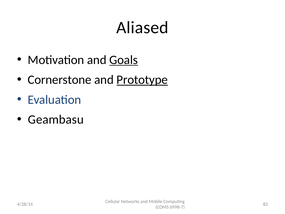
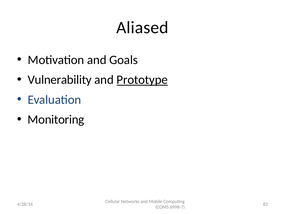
Goals underline: present -> none
Cornerstone: Cornerstone -> Vulnerability
Geambasu: Geambasu -> Monitoring
